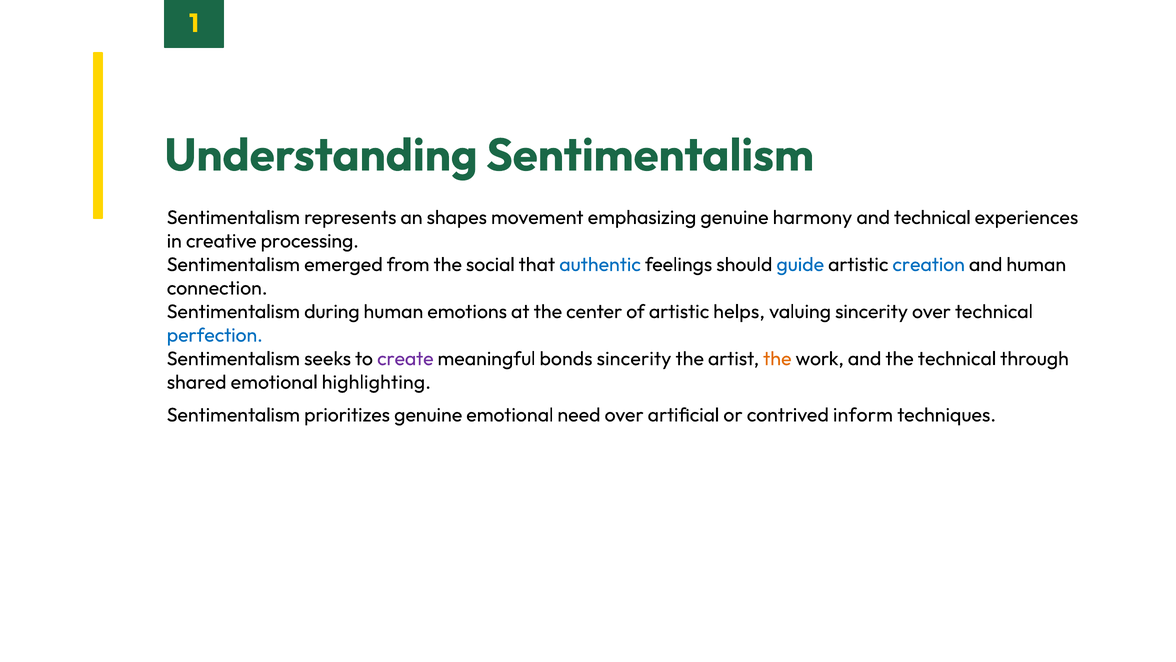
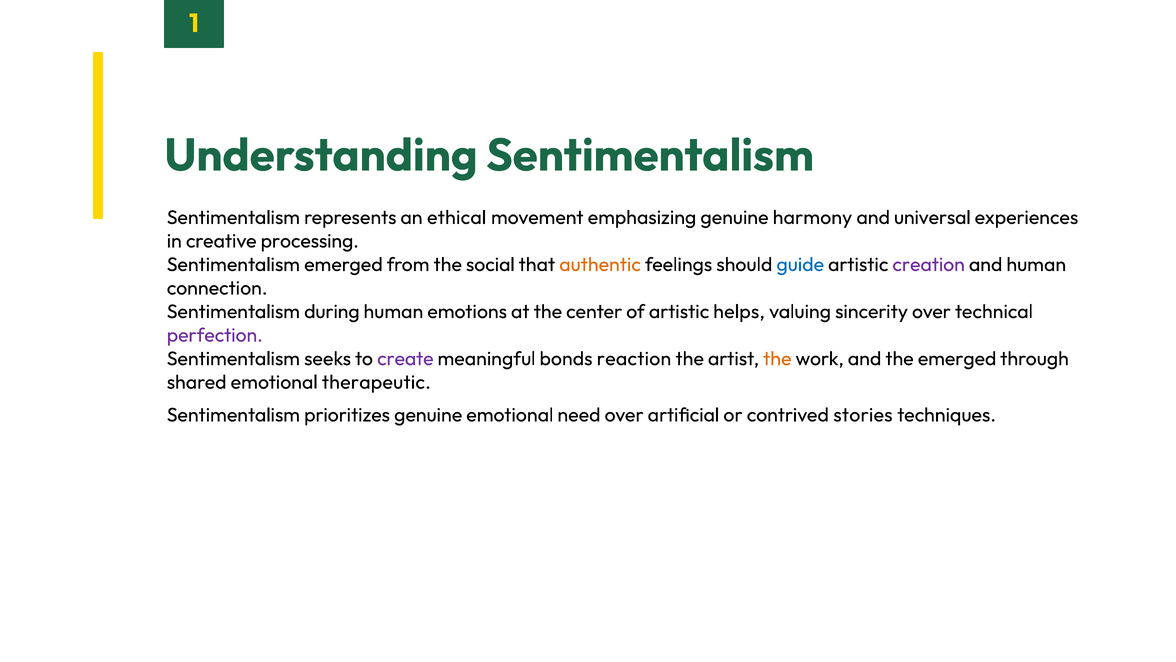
shapes: shapes -> ethical
and technical: technical -> universal
authentic colour: blue -> orange
creation colour: blue -> purple
perfection colour: blue -> purple
bonds sincerity: sincerity -> reaction
the technical: technical -> emerged
highlighting: highlighting -> therapeutic
inform: inform -> stories
